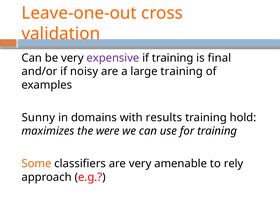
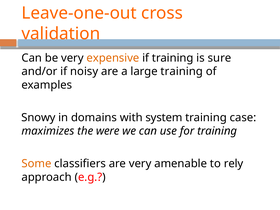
expensive colour: purple -> orange
final: final -> sure
Sunny: Sunny -> Snowy
results: results -> system
hold: hold -> case
